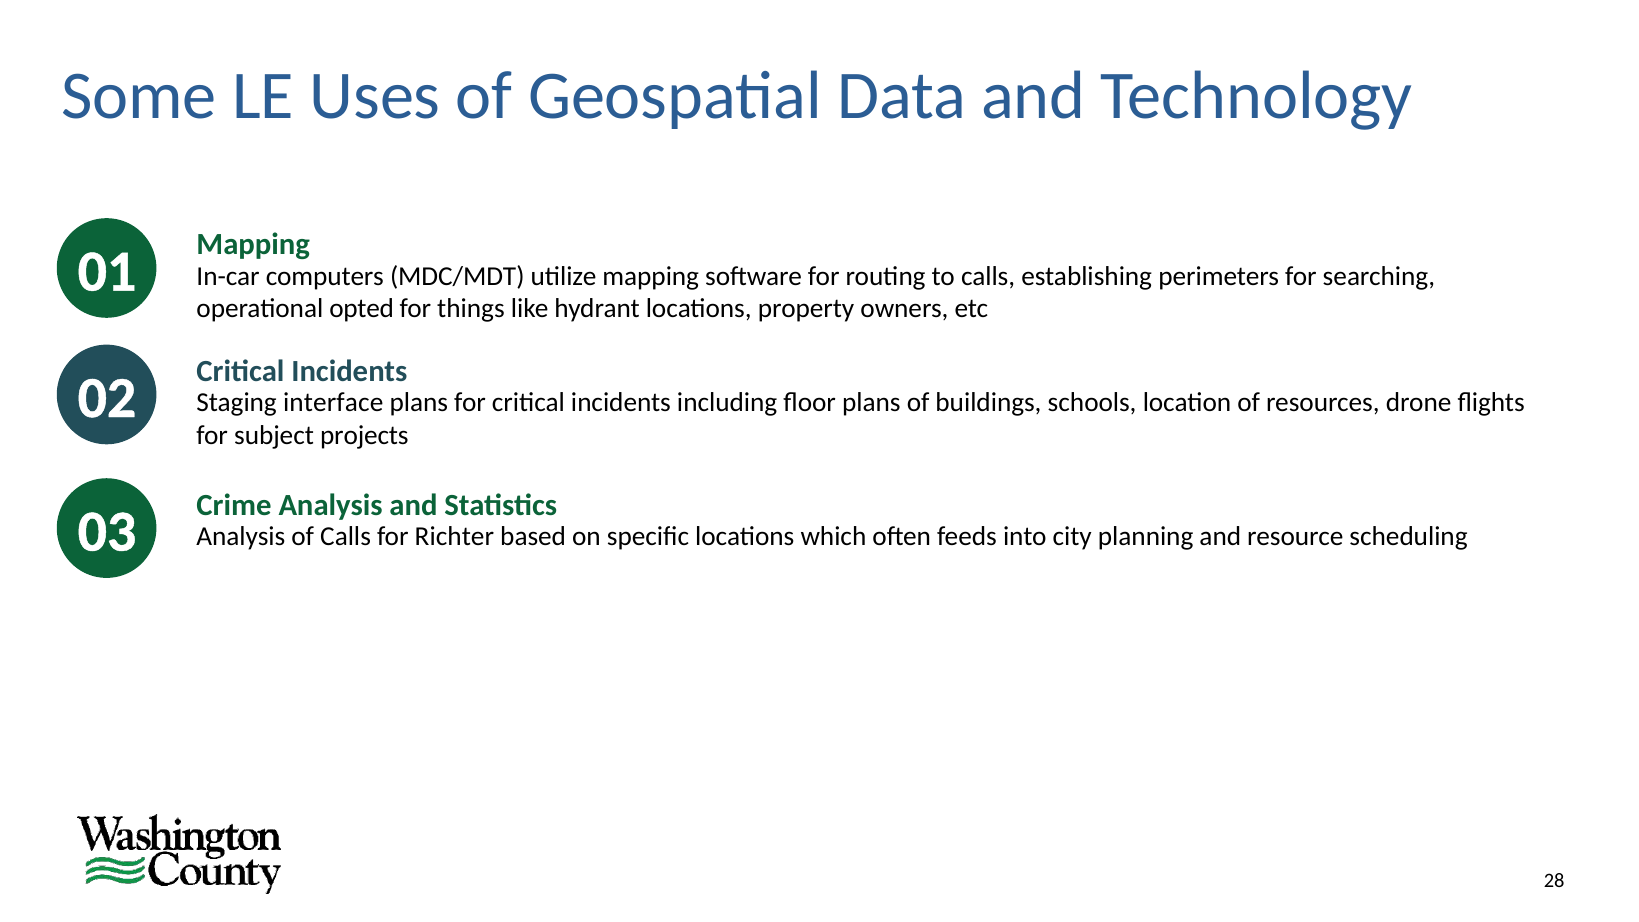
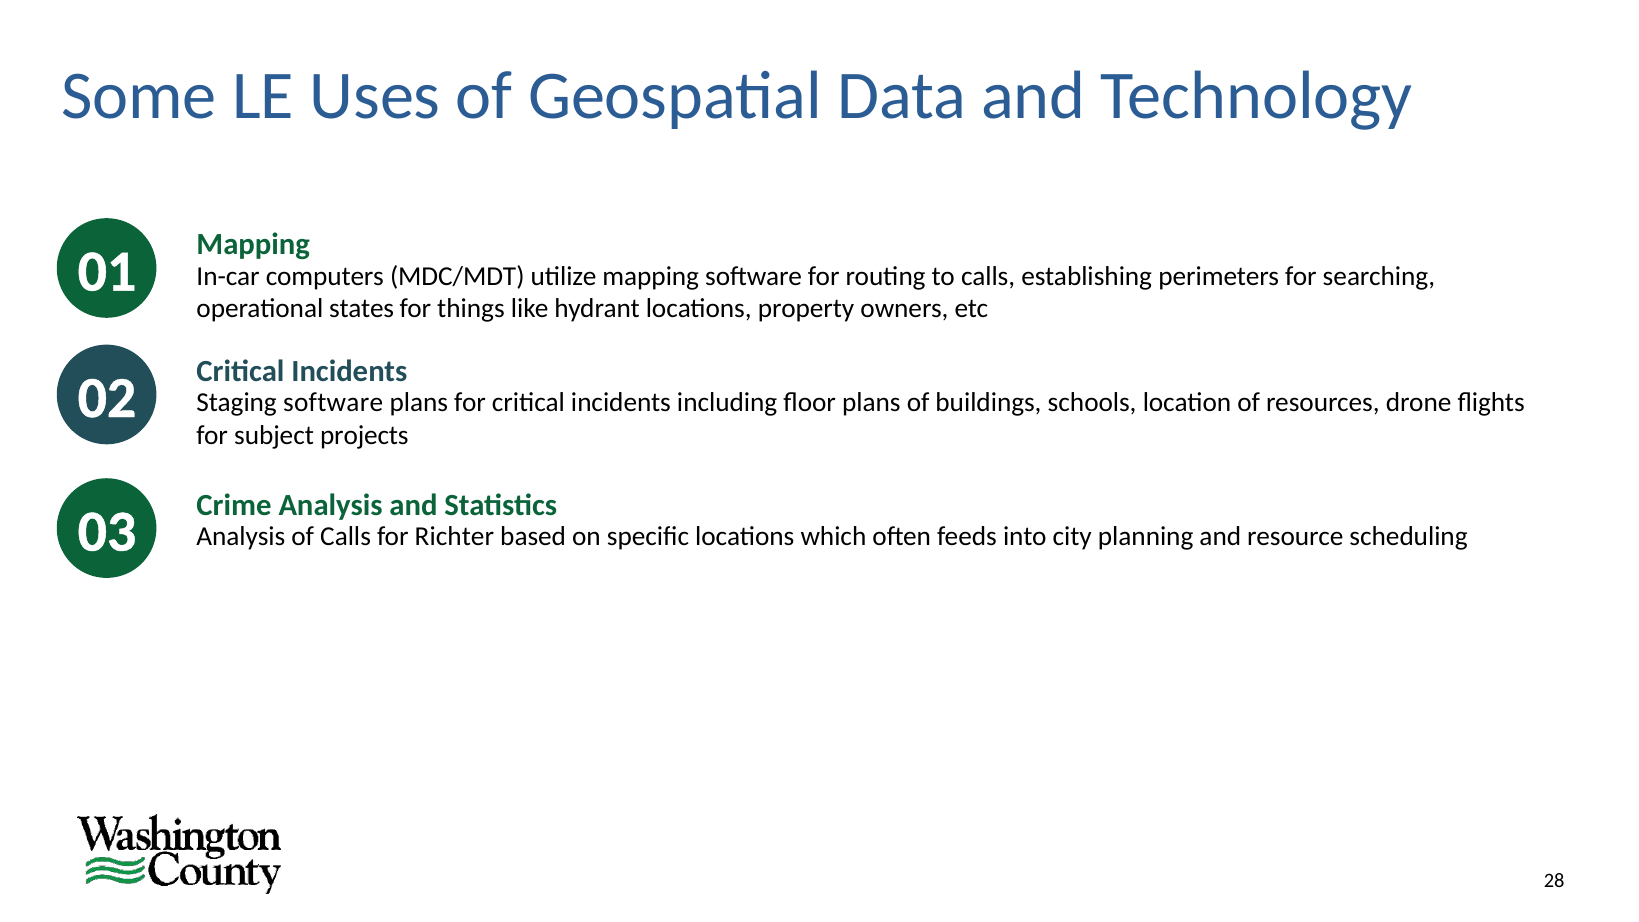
opted: opted -> states
Staging interface: interface -> software
